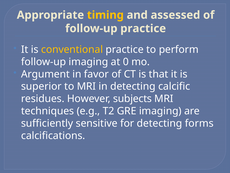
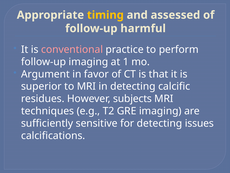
follow-up practice: practice -> harmful
conventional colour: yellow -> pink
0: 0 -> 1
forms: forms -> issues
